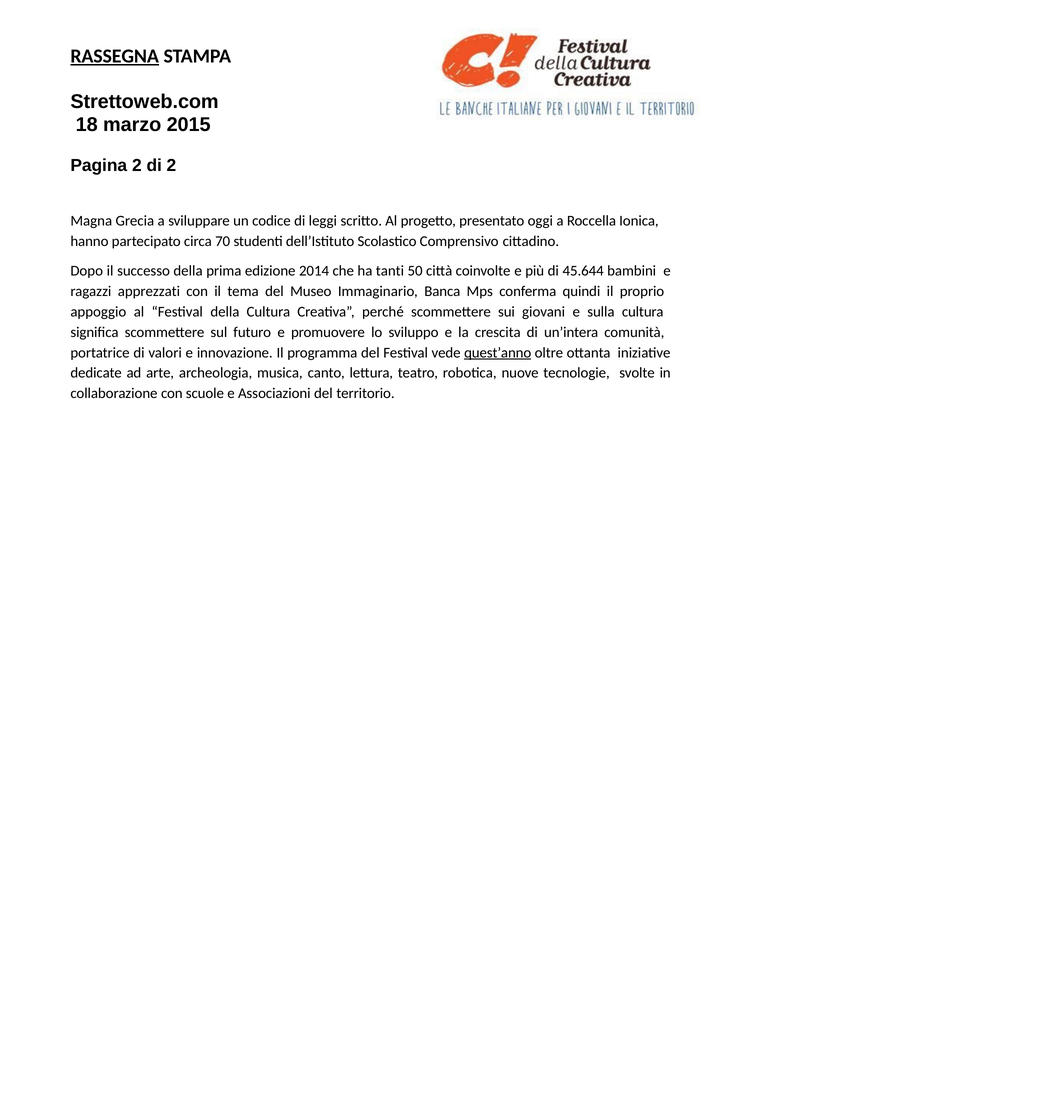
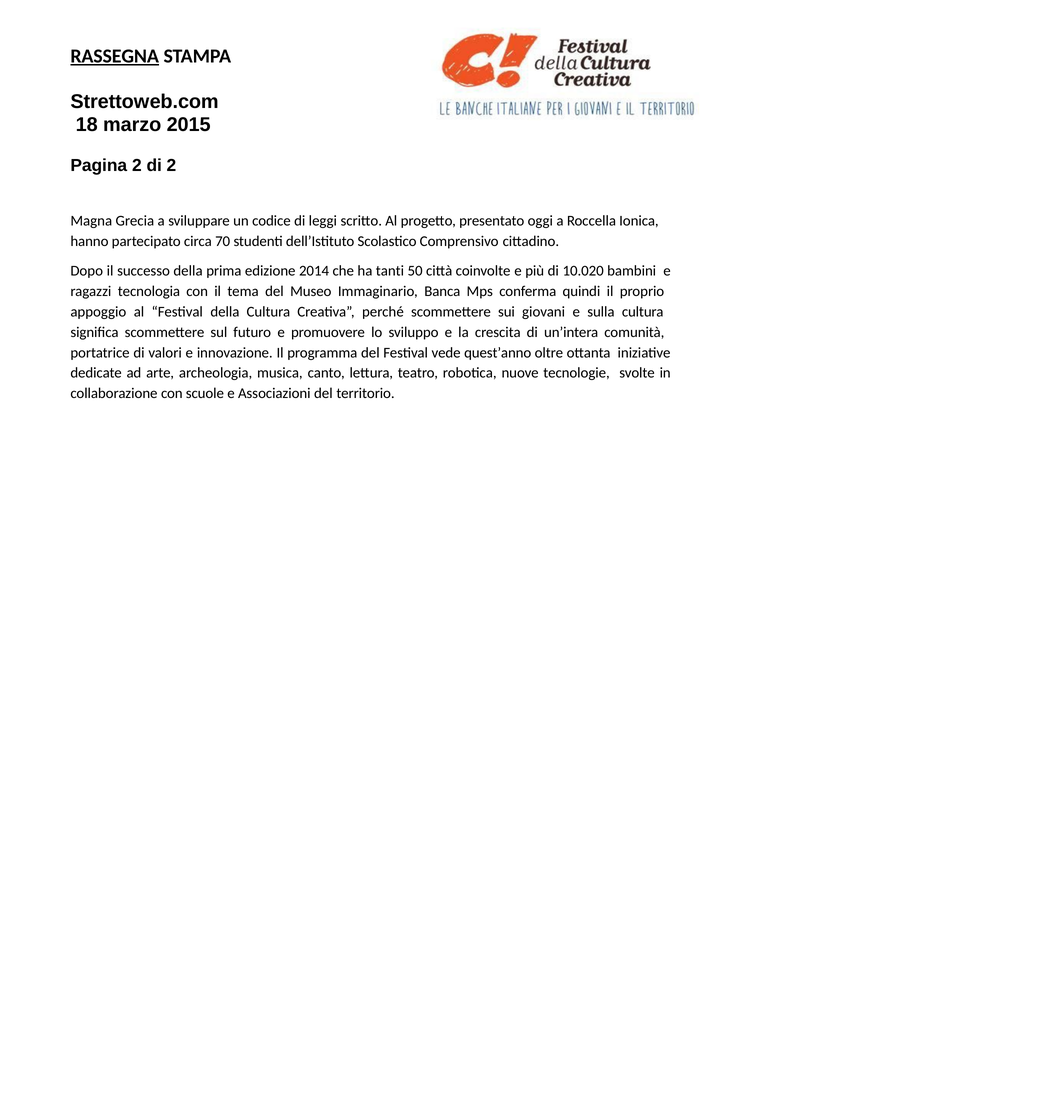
45.644: 45.644 -> 10.020
apprezzati: apprezzati -> tecnologia
quest’anno underline: present -> none
